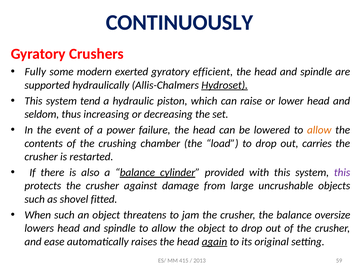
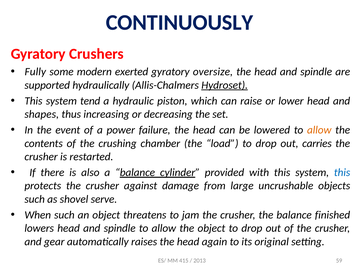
efficient: efficient -> oversize
seldom: seldom -> shapes
this at (342, 172) colour: purple -> blue
fitted: fitted -> serve
oversize: oversize -> finished
ease: ease -> gear
again underline: present -> none
